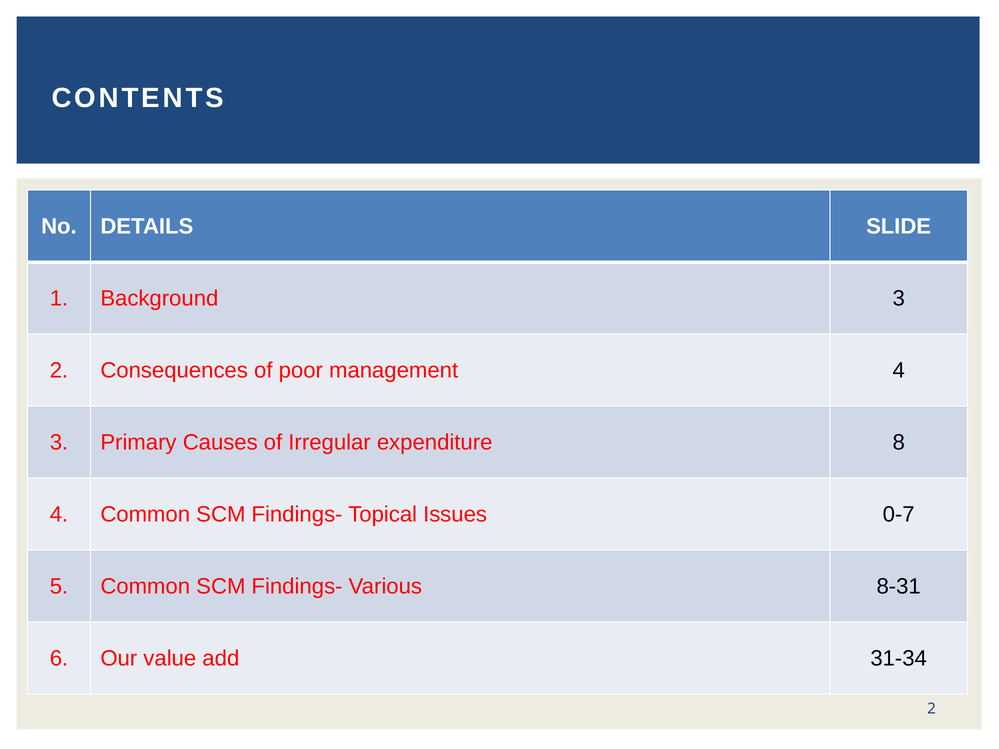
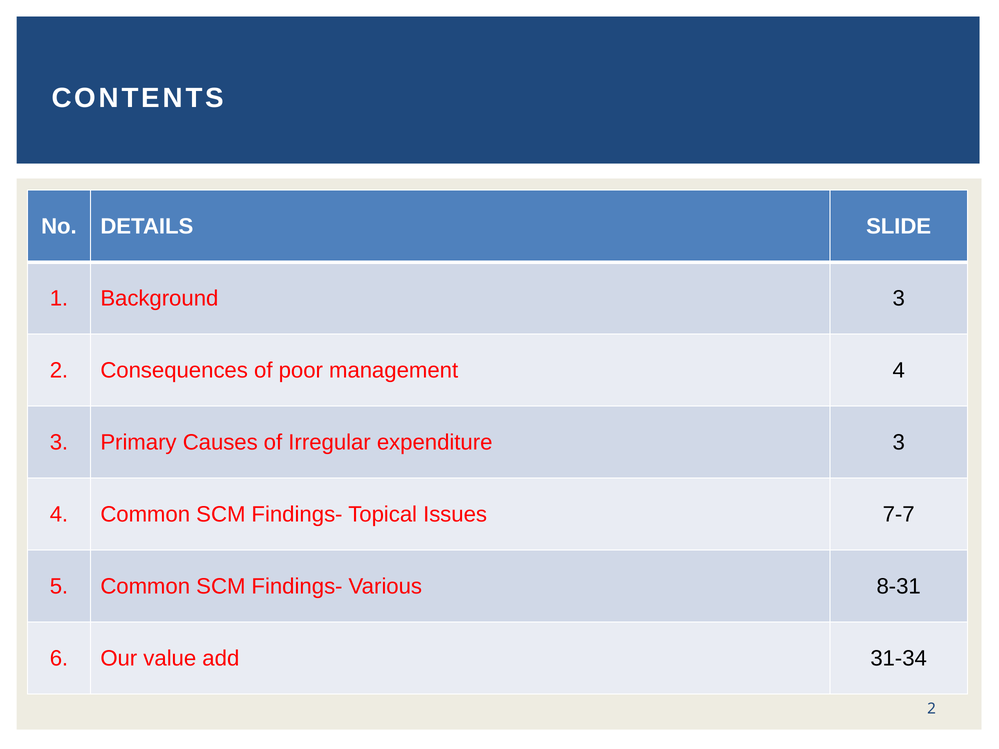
expenditure 8: 8 -> 3
0-7: 0-7 -> 7-7
